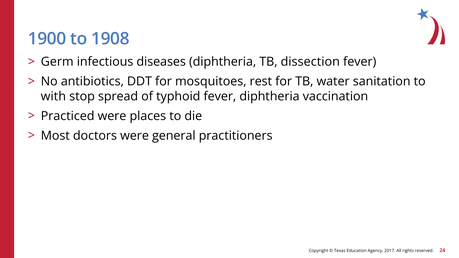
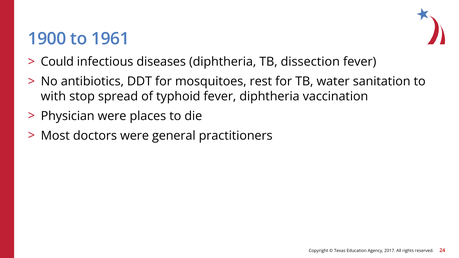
1908: 1908 -> 1961
Germ: Germ -> Could
Practiced: Practiced -> Physician
